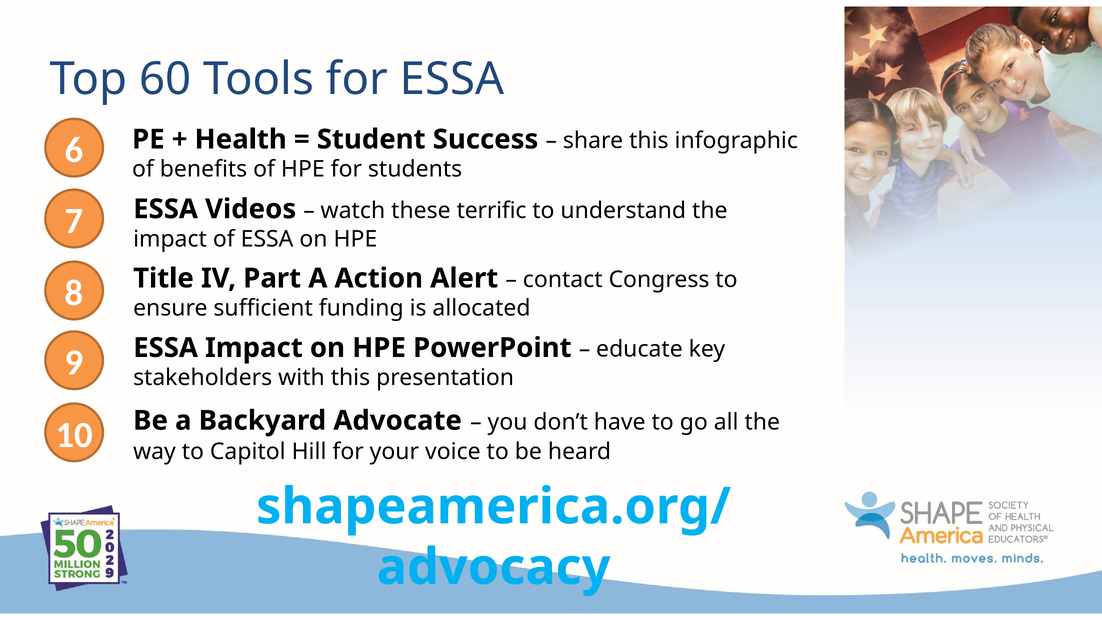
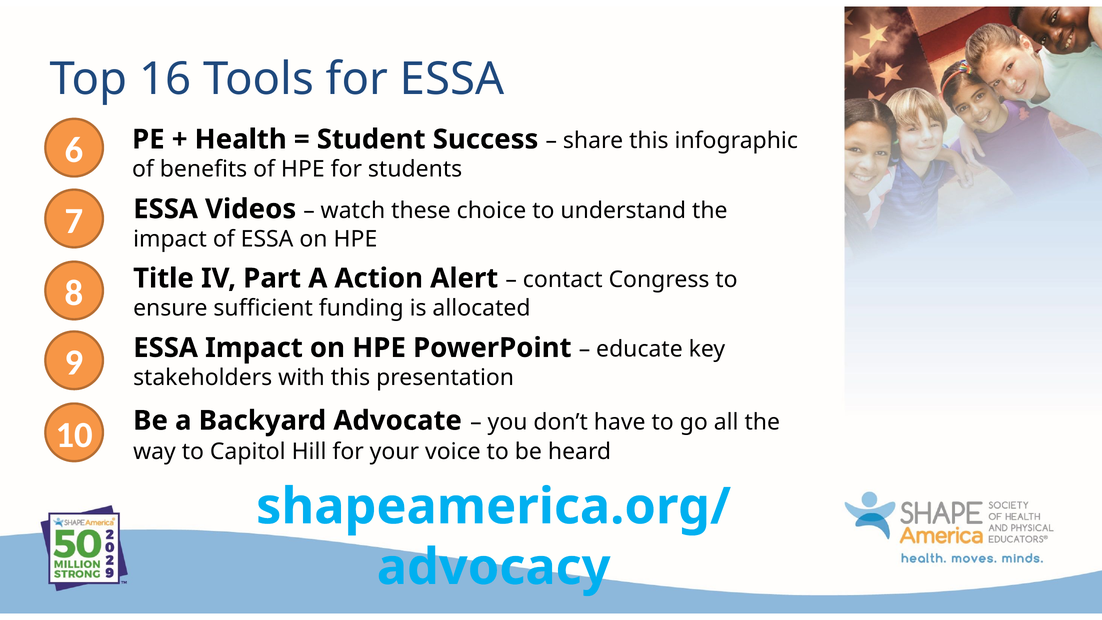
60: 60 -> 16
terrific: terrific -> choice
